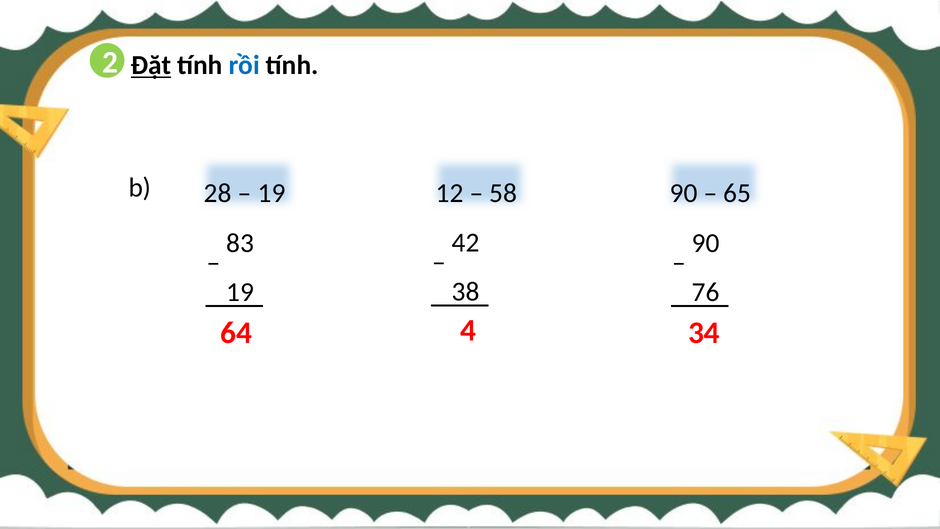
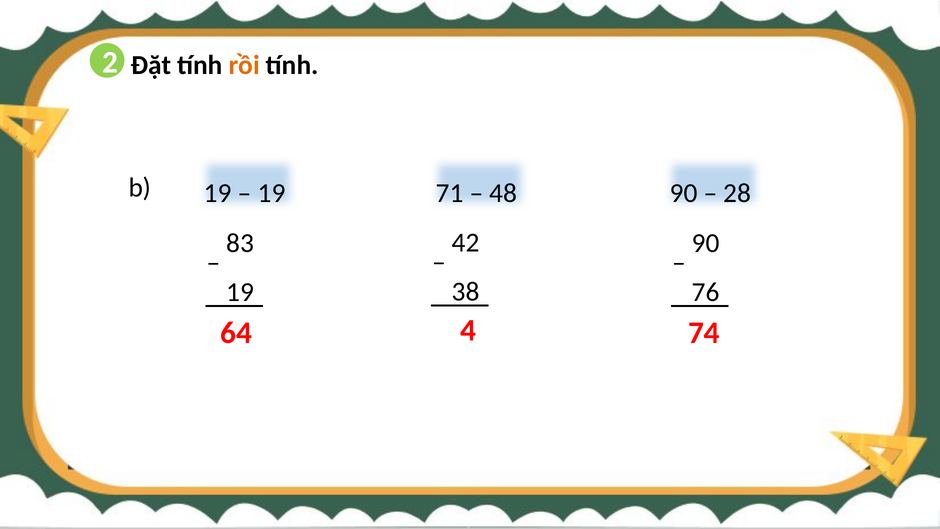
Đặt underline: present -> none
rồi colour: blue -> orange
b 28: 28 -> 19
12: 12 -> 71
58: 58 -> 48
65: 65 -> 28
34: 34 -> 74
